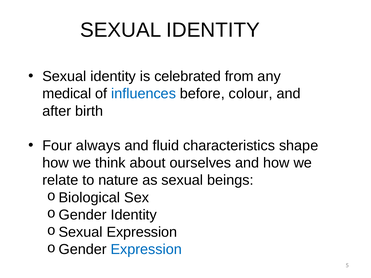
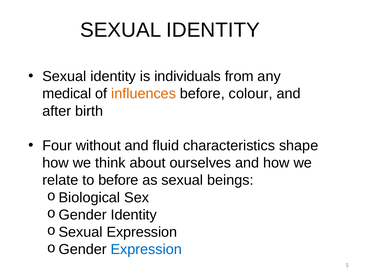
celebrated: celebrated -> individuals
influences colour: blue -> orange
always: always -> without
to nature: nature -> before
